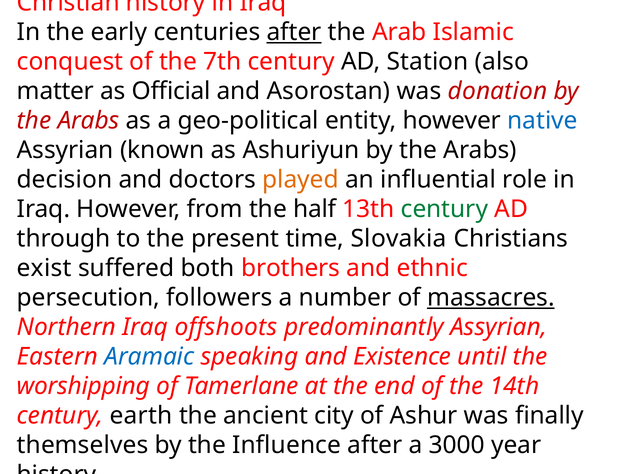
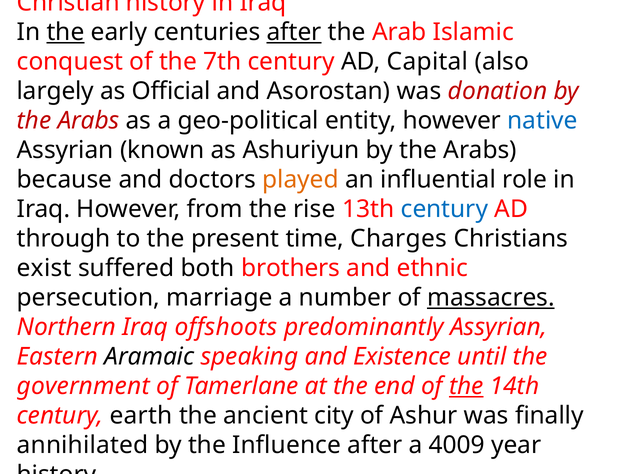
the at (65, 32) underline: none -> present
Station: Station -> Capital
matter: matter -> largely
decision: decision -> because
half: half -> rise
century at (444, 209) colour: green -> blue
Slovakia: Slovakia -> Charges
followers: followers -> marriage
Aramaic colour: blue -> black
worshipping: worshipping -> government
the at (466, 386) underline: none -> present
themselves: themselves -> annihilated
3000: 3000 -> 4009
